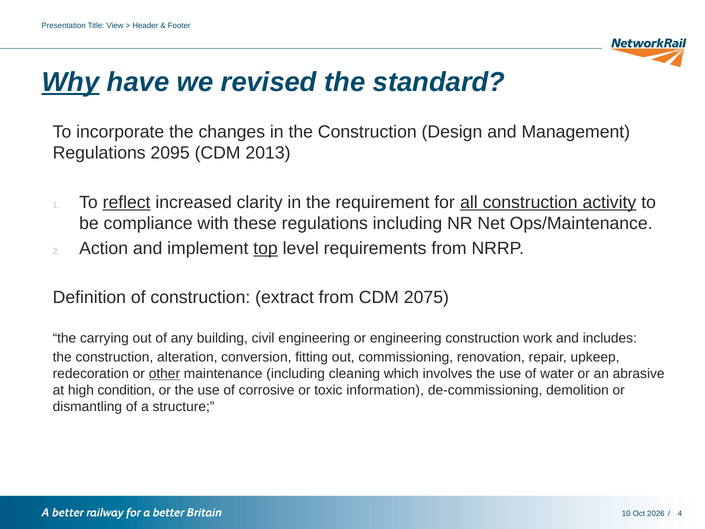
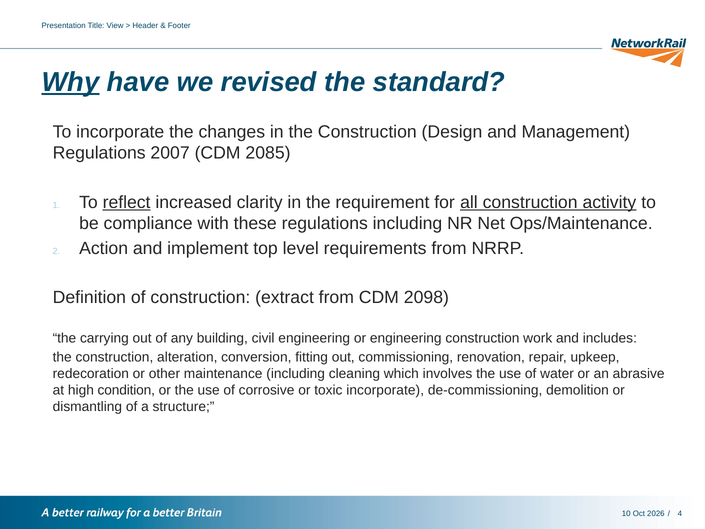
2095: 2095 -> 2007
2013: 2013 -> 2085
top underline: present -> none
2075: 2075 -> 2098
other underline: present -> none
toxic information: information -> incorporate
